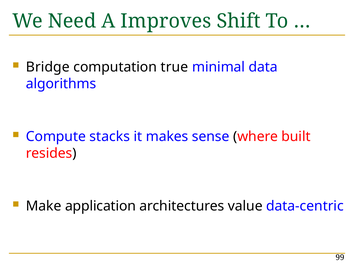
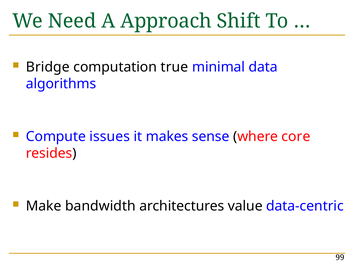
Improves: Improves -> Approach
stacks: stacks -> issues
built: built -> core
application: application -> bandwidth
